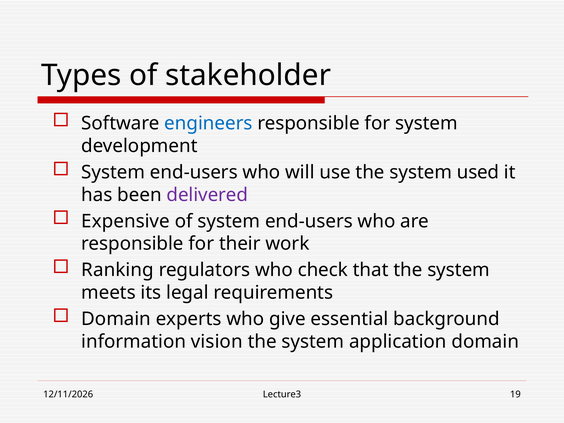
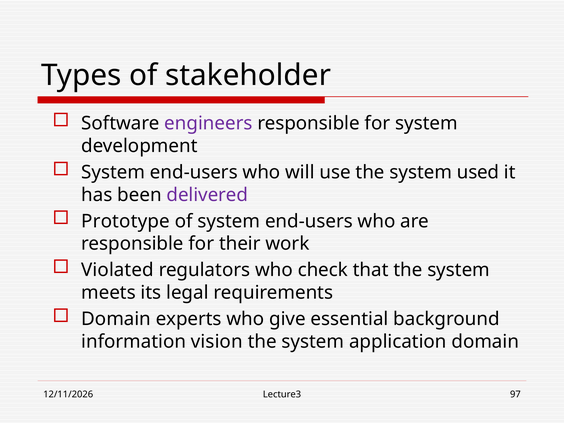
engineers colour: blue -> purple
Expensive: Expensive -> Prototype
Ranking: Ranking -> Violated
19: 19 -> 97
